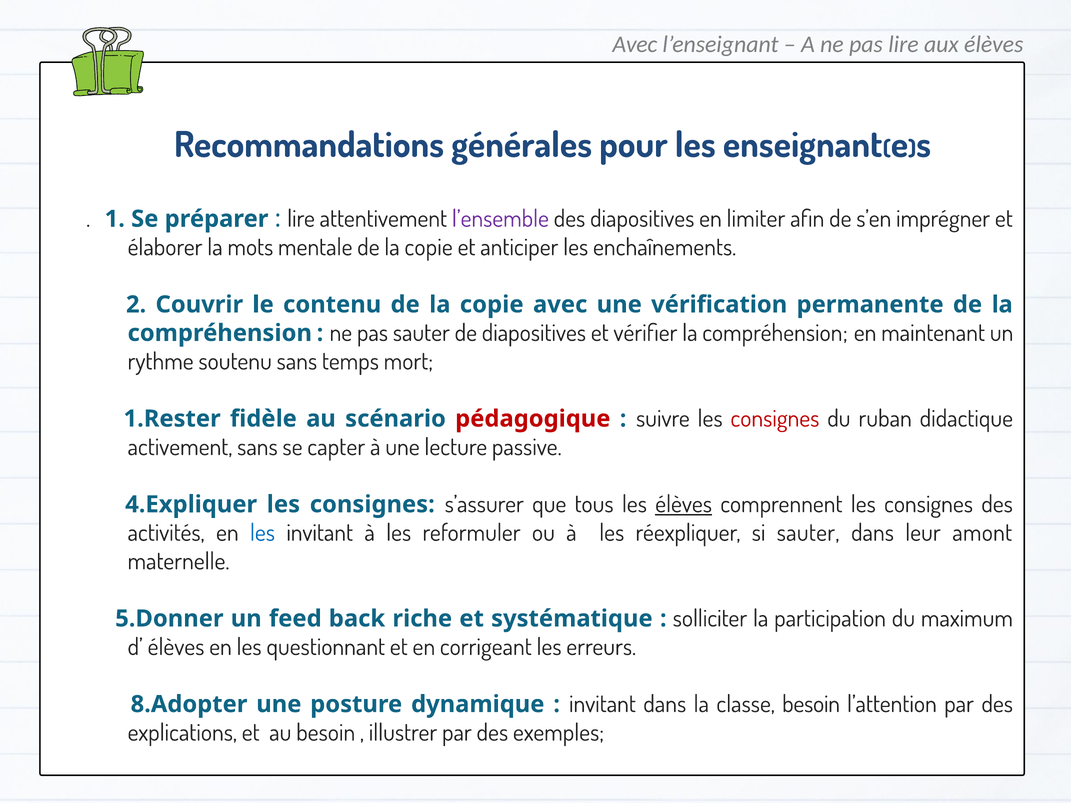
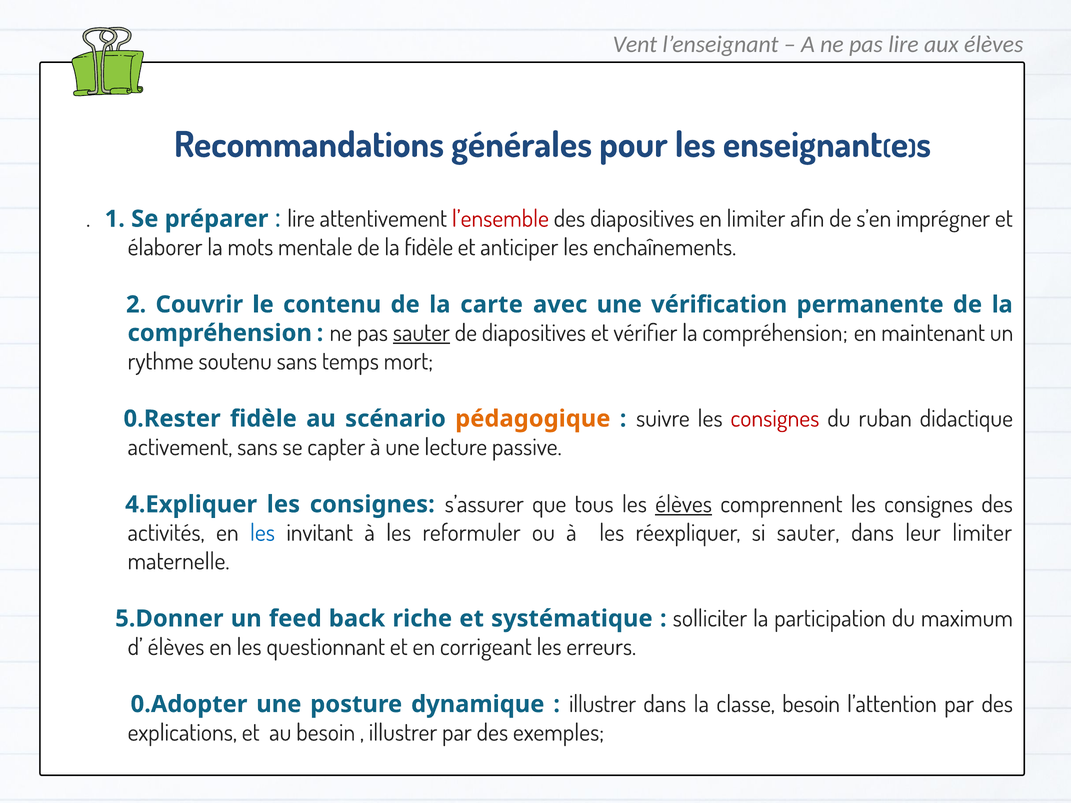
Avec at (635, 45): Avec -> Vent
l’ensemble colour: purple -> red
mentale de la copie: copie -> fidèle
contenu de la copie: copie -> carte
sauter at (421, 333) underline: none -> present
1.Rester: 1.Rester -> 0.Rester
pédagogique colour: red -> orange
leur amont: amont -> limiter
8.Adopter: 8.Adopter -> 0.Adopter
invitant at (602, 704): invitant -> illustrer
